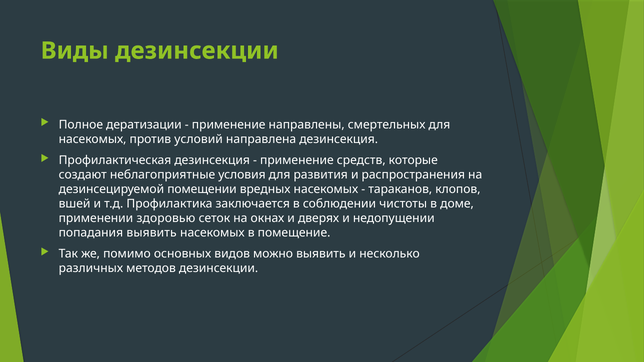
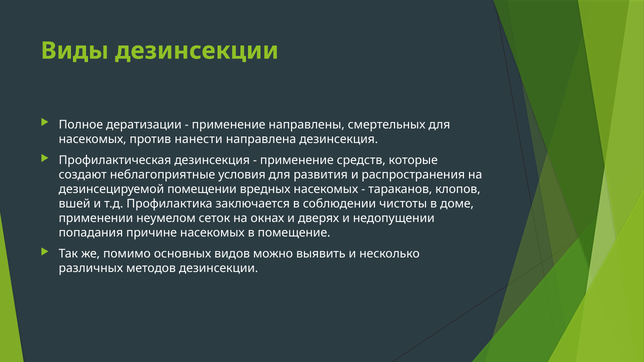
условий: условий -> нанести
здоровью: здоровью -> неумелом
попадания выявить: выявить -> причине
